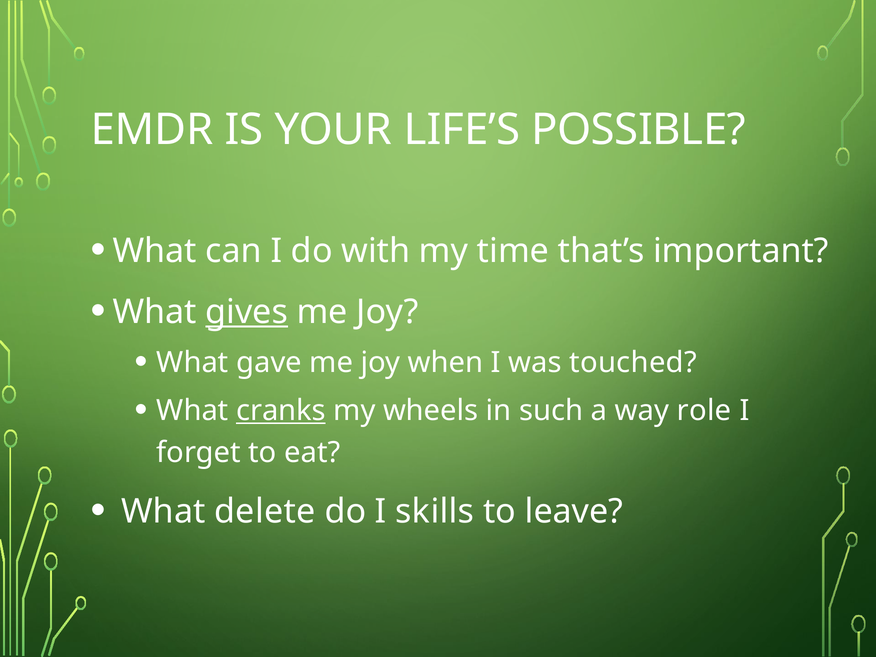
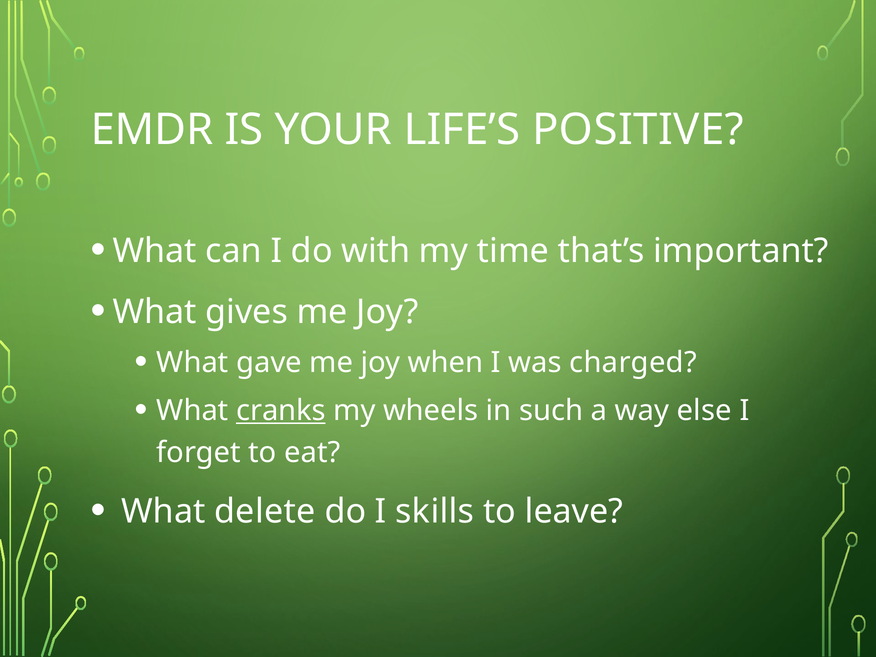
POSSIBLE: POSSIBLE -> POSITIVE
gives underline: present -> none
touched: touched -> charged
role: role -> else
